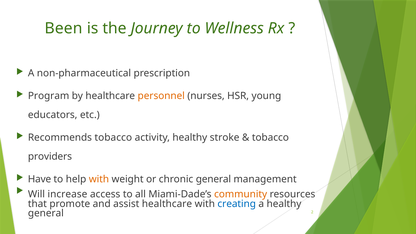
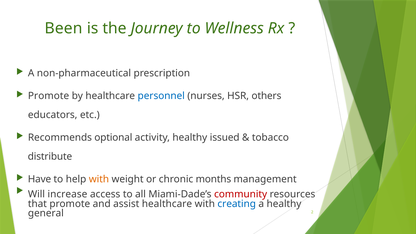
Program at (49, 96): Program -> Promote
personnel colour: orange -> blue
young: young -> others
Recommends tobacco: tobacco -> optional
stroke: stroke -> issued
providers: providers -> distribute
chronic general: general -> months
community colour: orange -> red
